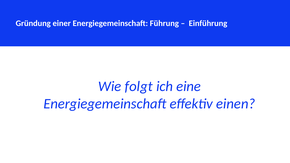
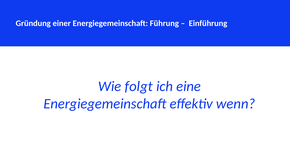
einen: einen -> wenn
